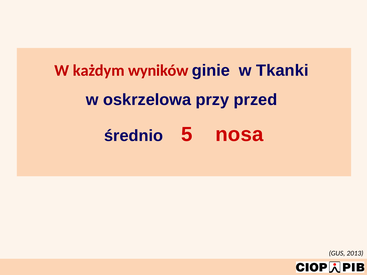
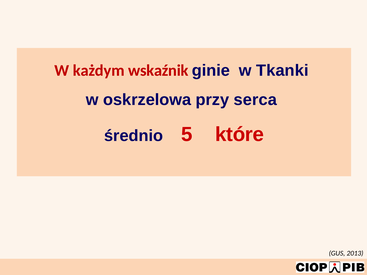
wyników: wyników -> wskaźnik
przed: przed -> serca
nosa: nosa -> które
